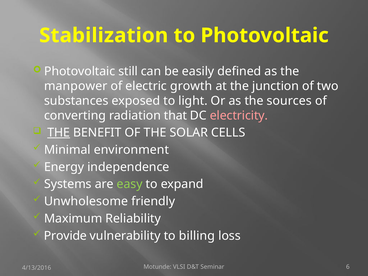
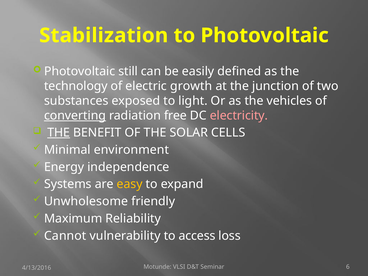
manpower: manpower -> technology
sources: sources -> vehicles
converting underline: none -> present
that: that -> free
easy colour: light green -> yellow
Provide: Provide -> Cannot
billing: billing -> access
